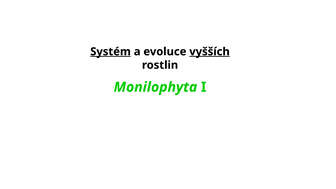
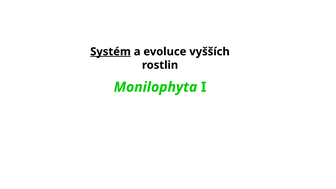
vyšších underline: present -> none
